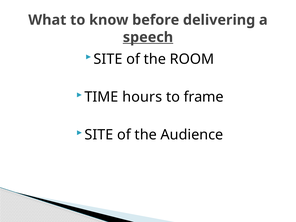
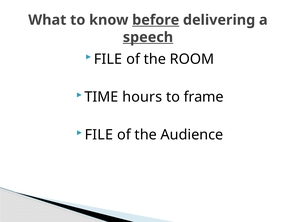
before underline: none -> present
SITE at (108, 59): SITE -> FILE
SITE at (99, 135): SITE -> FILE
